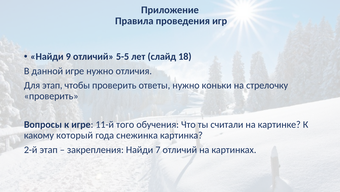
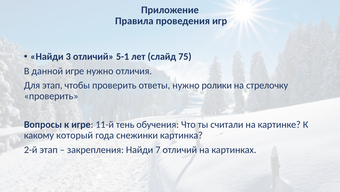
9: 9 -> 3
5-5: 5-5 -> 5-1
18: 18 -> 75
коньки: коньки -> ролики
того: того -> тень
снежинка: снежинка -> снежинки
